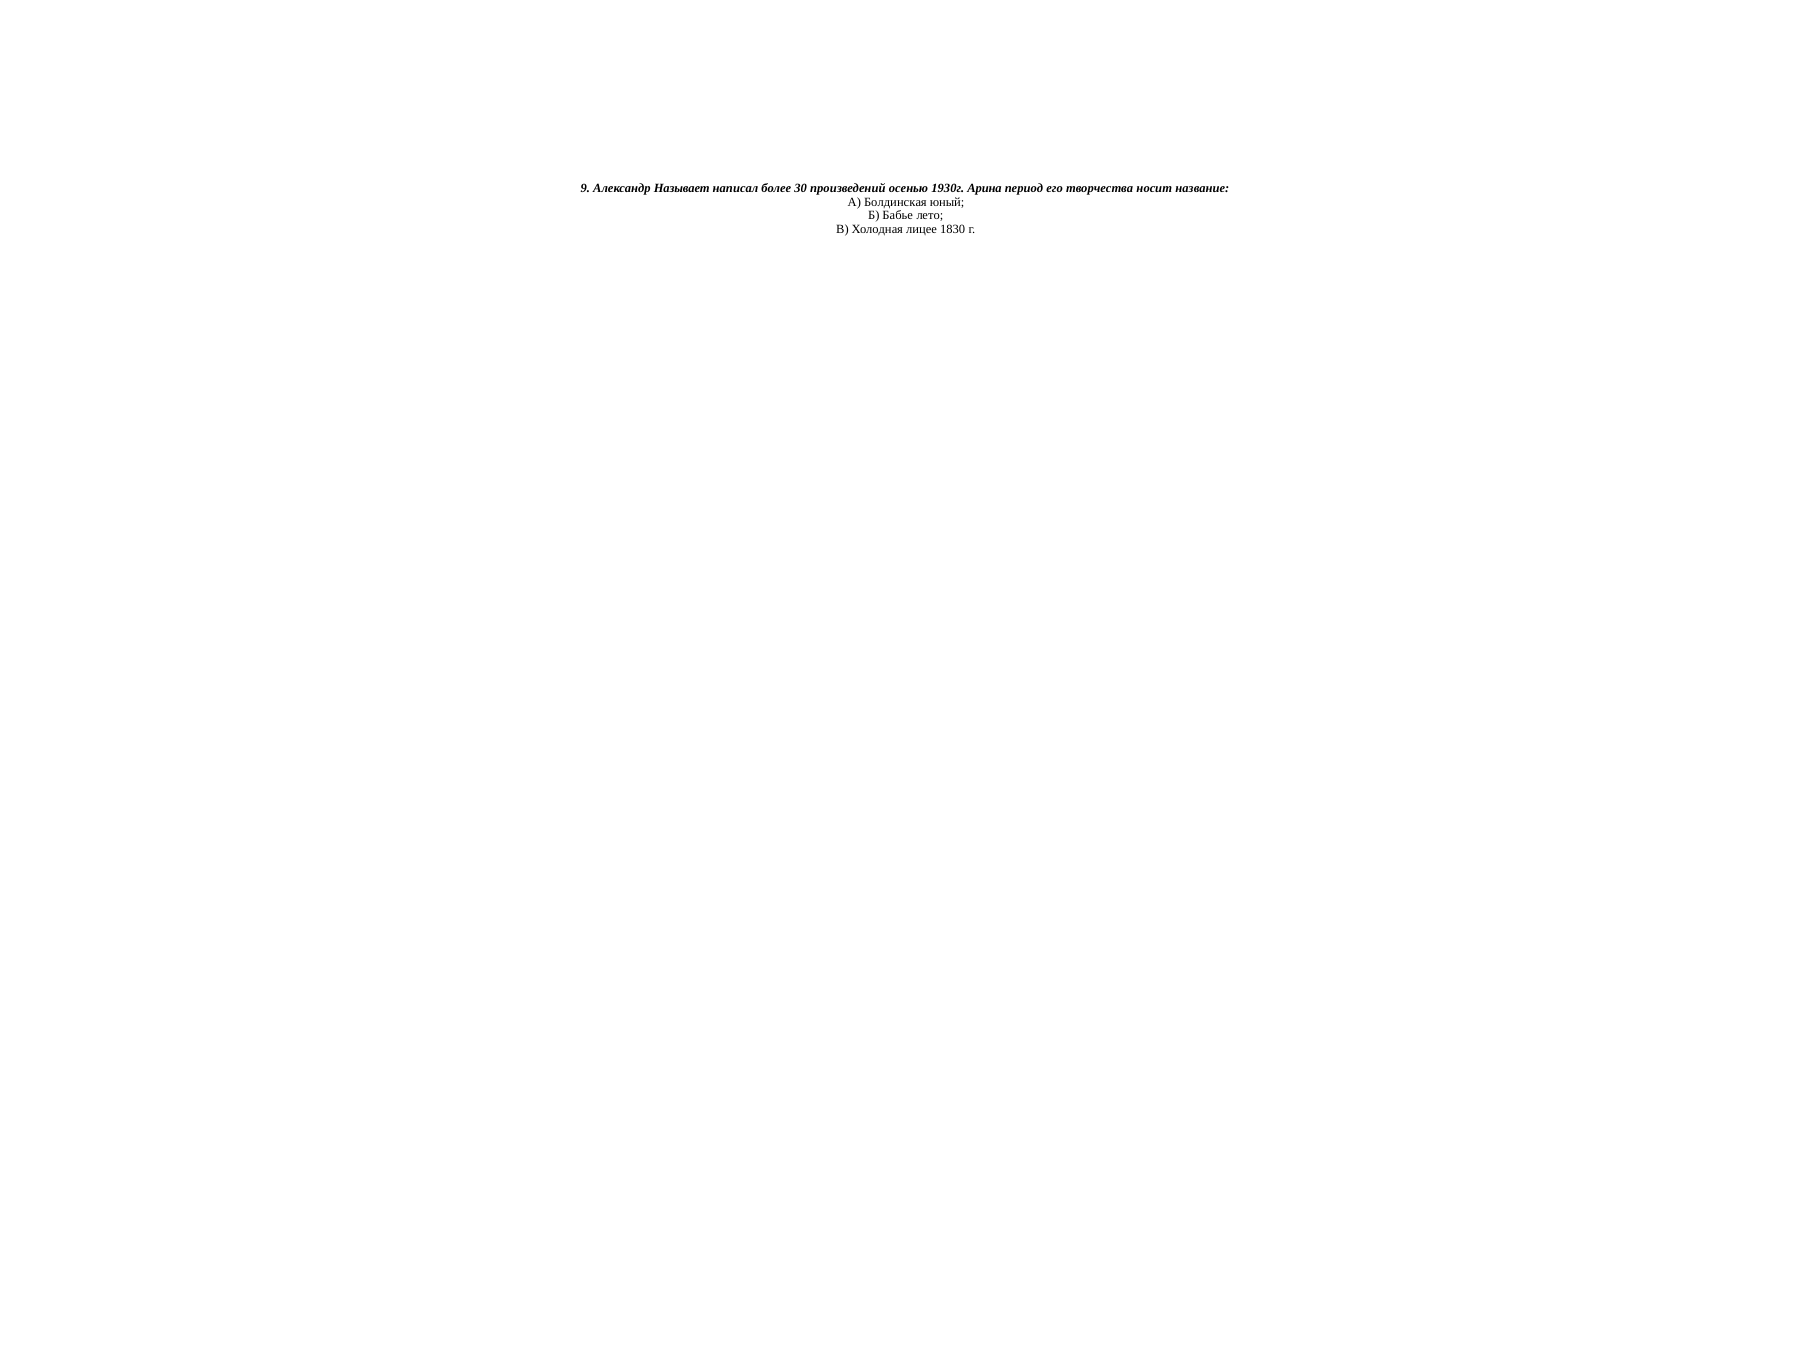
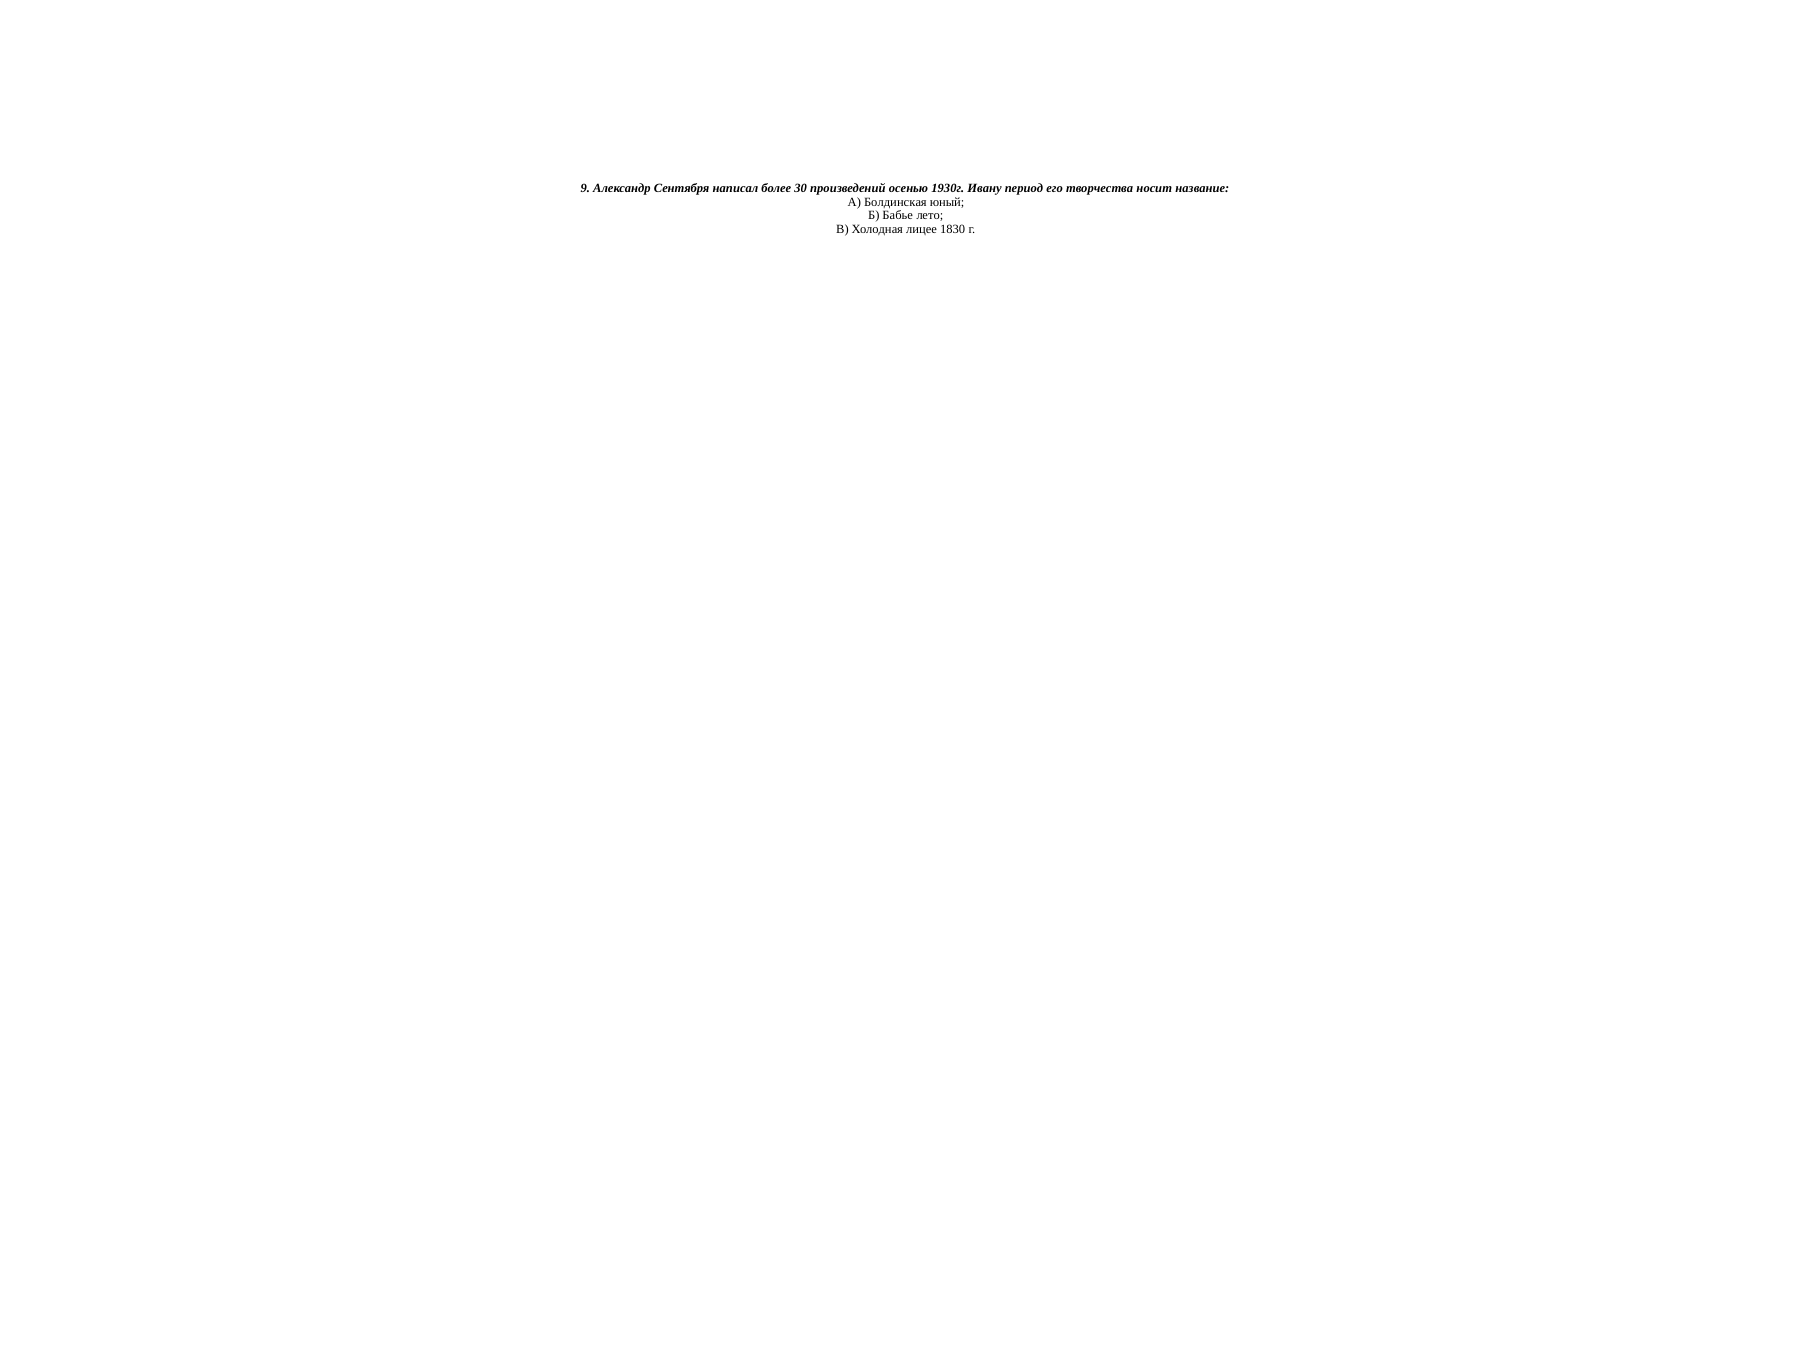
Называет: Называет -> Сентября
Арина: Арина -> Ивану
